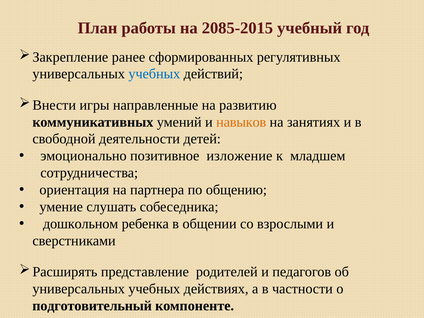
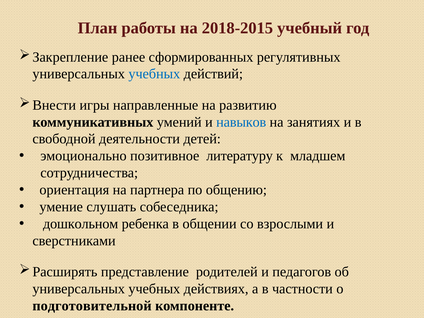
2085-2015: 2085-2015 -> 2018-2015
навыков colour: orange -> blue
изложение: изложение -> литературу
подготовительный: подготовительный -> подготовительной
